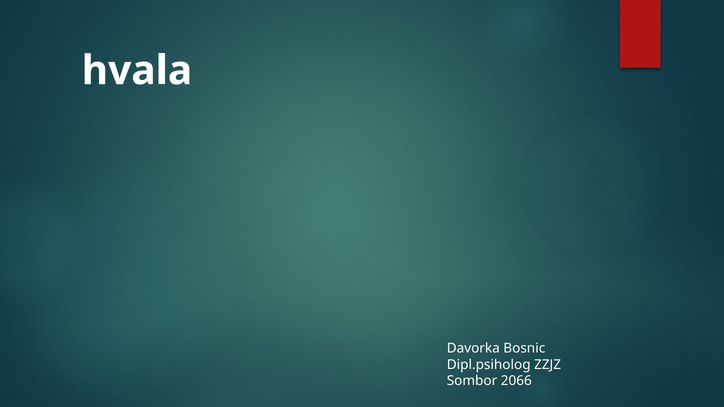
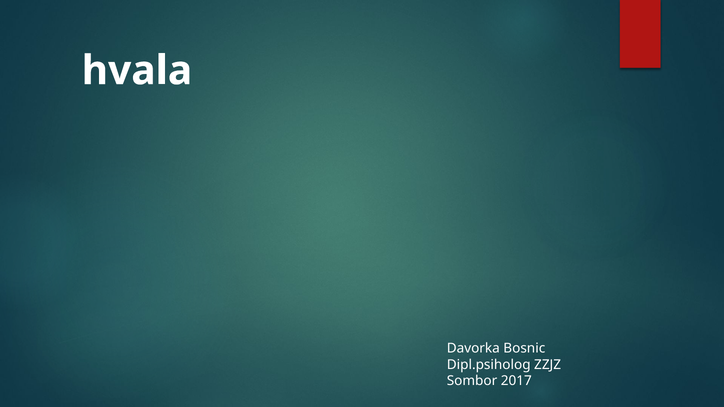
2066: 2066 -> 2017
